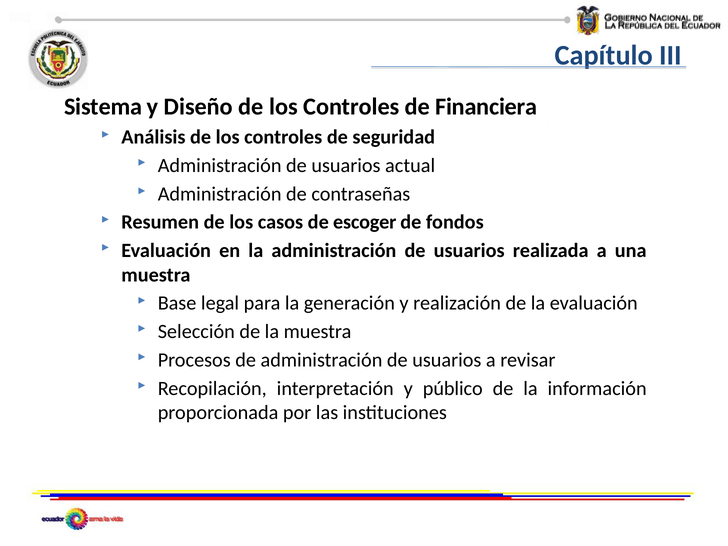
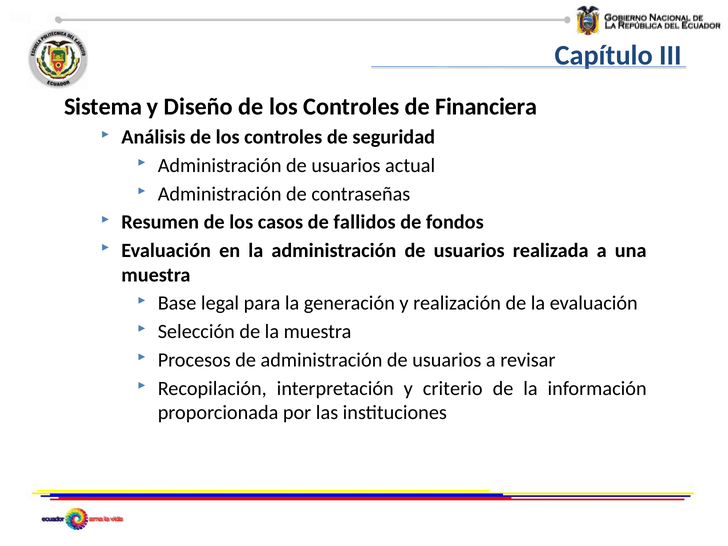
escoger: escoger -> fallidos
público: público -> criterio
